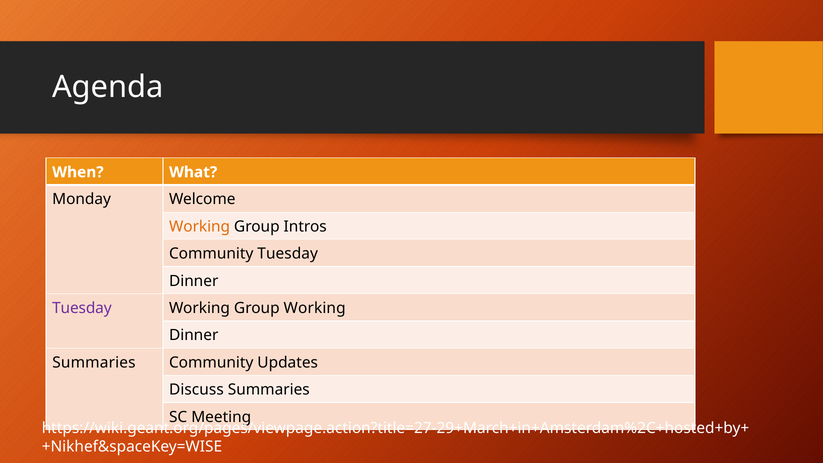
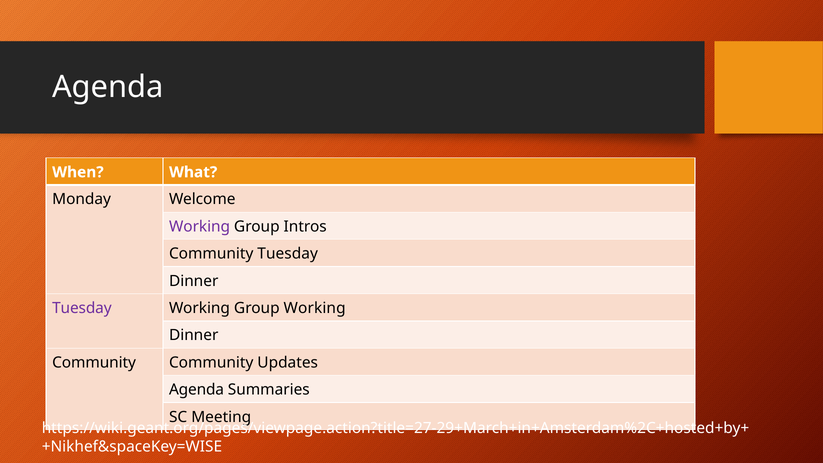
Working at (200, 227) colour: orange -> purple
Summaries at (94, 363): Summaries -> Community
Discuss at (196, 390): Discuss -> Agenda
